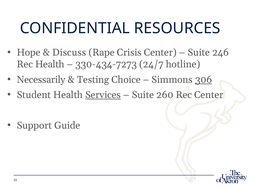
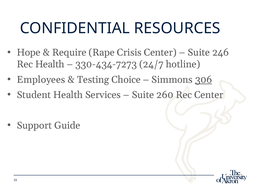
Discuss: Discuss -> Require
Necessarily: Necessarily -> Employees
Services underline: present -> none
